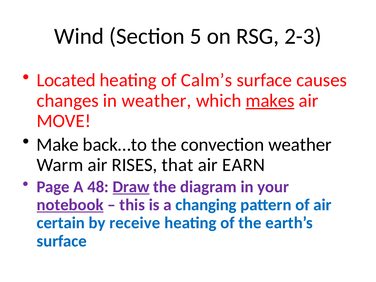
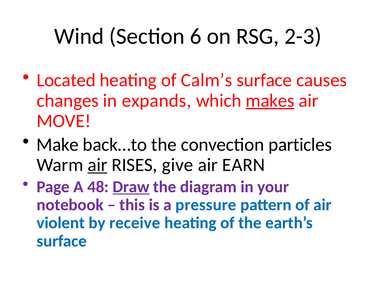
5: 5 -> 6
in weather: weather -> expands
convection weather: weather -> particles
air at (97, 165) underline: none -> present
that: that -> give
notebook underline: present -> none
changing: changing -> pressure
certain: certain -> violent
